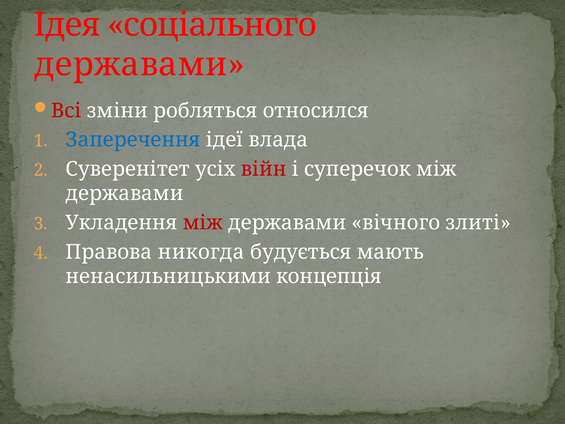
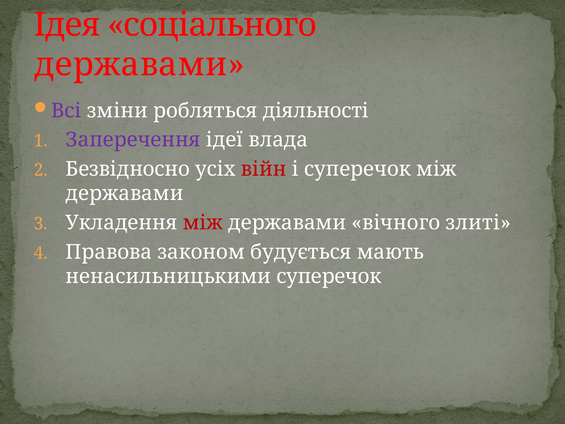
Всі colour: red -> purple
относился: относился -> діяльності
Заперечення colour: blue -> purple
Суверенітет: Суверенітет -> Безвідносно
никогда: никогда -> законом
ненасильницькими концепція: концепція -> суперечок
